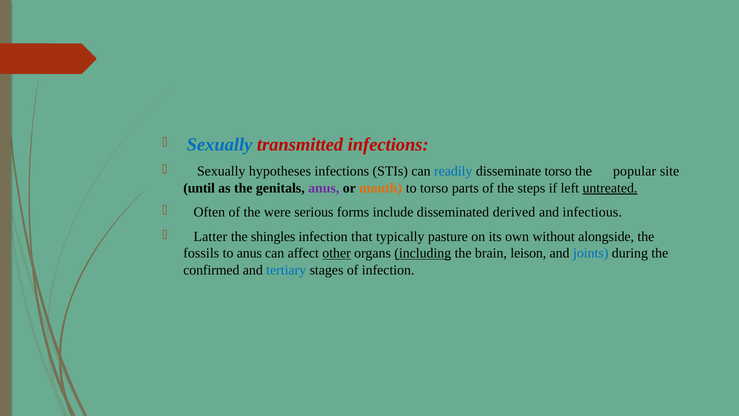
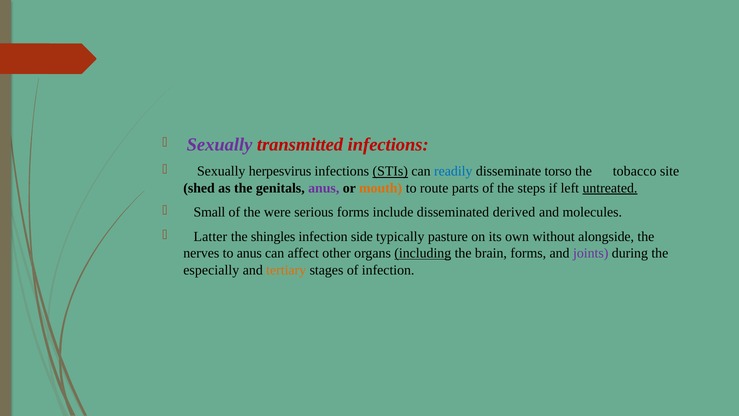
Sexually at (220, 144) colour: blue -> purple
hypotheses: hypotheses -> herpesvirus
STIs underline: none -> present
popular: popular -> tobacco
until: until -> shed
to torso: torso -> route
Often: Often -> Small
infectious: infectious -> molecules
that: that -> side
fossils: fossils -> nerves
other underline: present -> none
brain leison: leison -> forms
joints colour: blue -> purple
confirmed: confirmed -> especially
tertiary colour: blue -> orange
